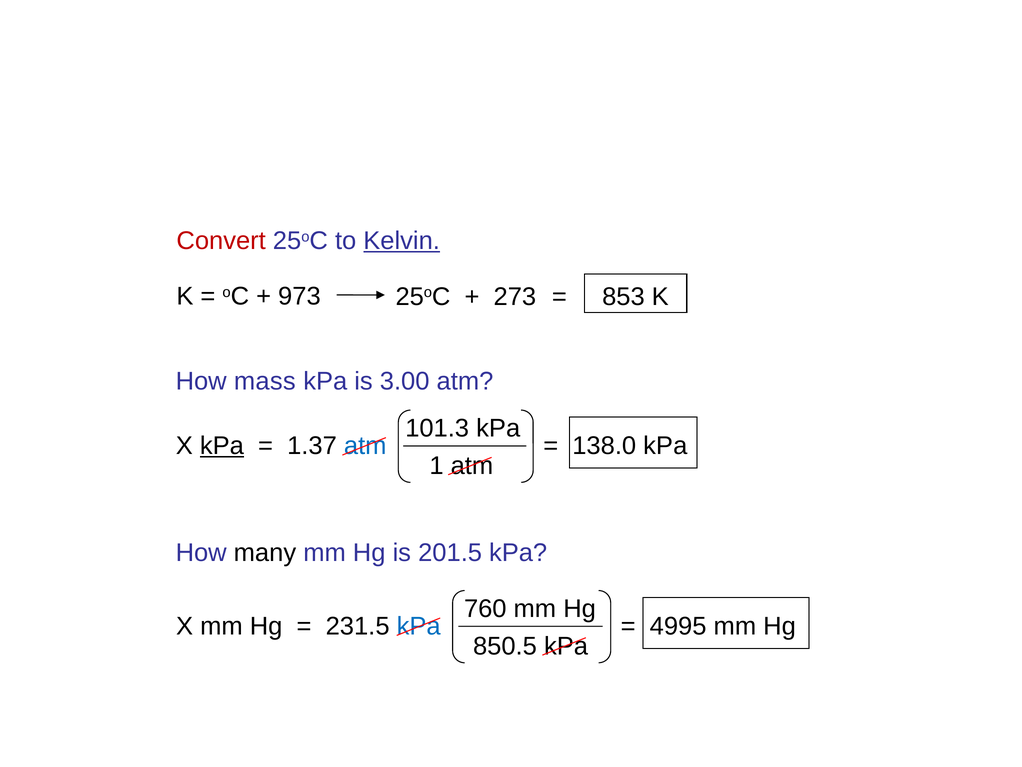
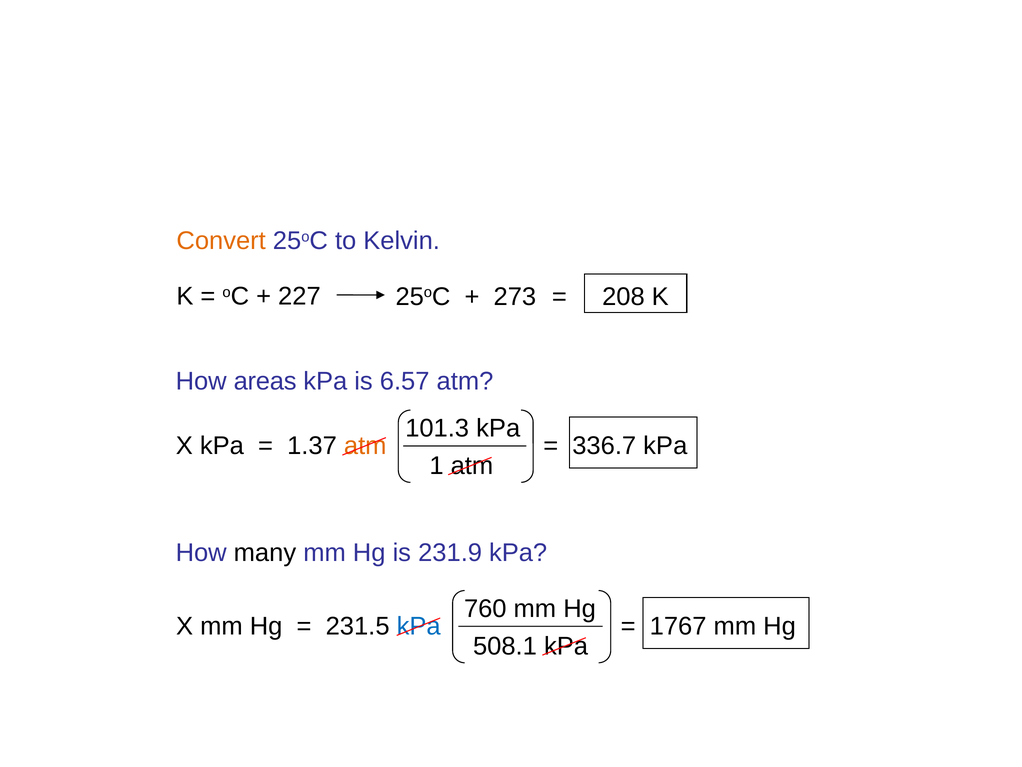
Convert colour: red -> orange
Kelvin underline: present -> none
973: 973 -> 227
853: 853 -> 208
mass: mass -> areas
3.00: 3.00 -> 6.57
kPa at (222, 445) underline: present -> none
atm at (365, 445) colour: blue -> orange
138.0: 138.0 -> 336.7
201.5: 201.5 -> 231.9
4995: 4995 -> 1767
850.5: 850.5 -> 508.1
